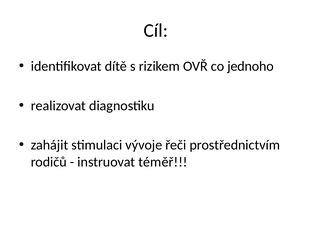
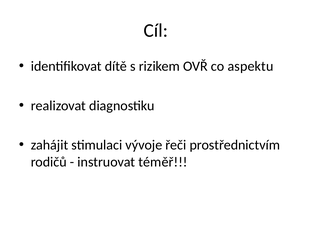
jednoho: jednoho -> aspektu
